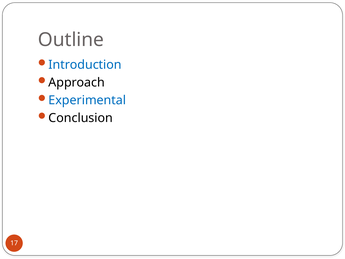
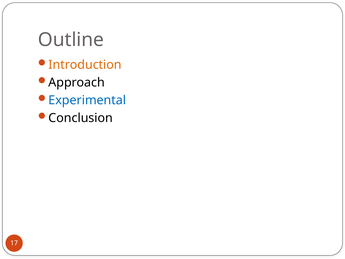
Introduction colour: blue -> orange
